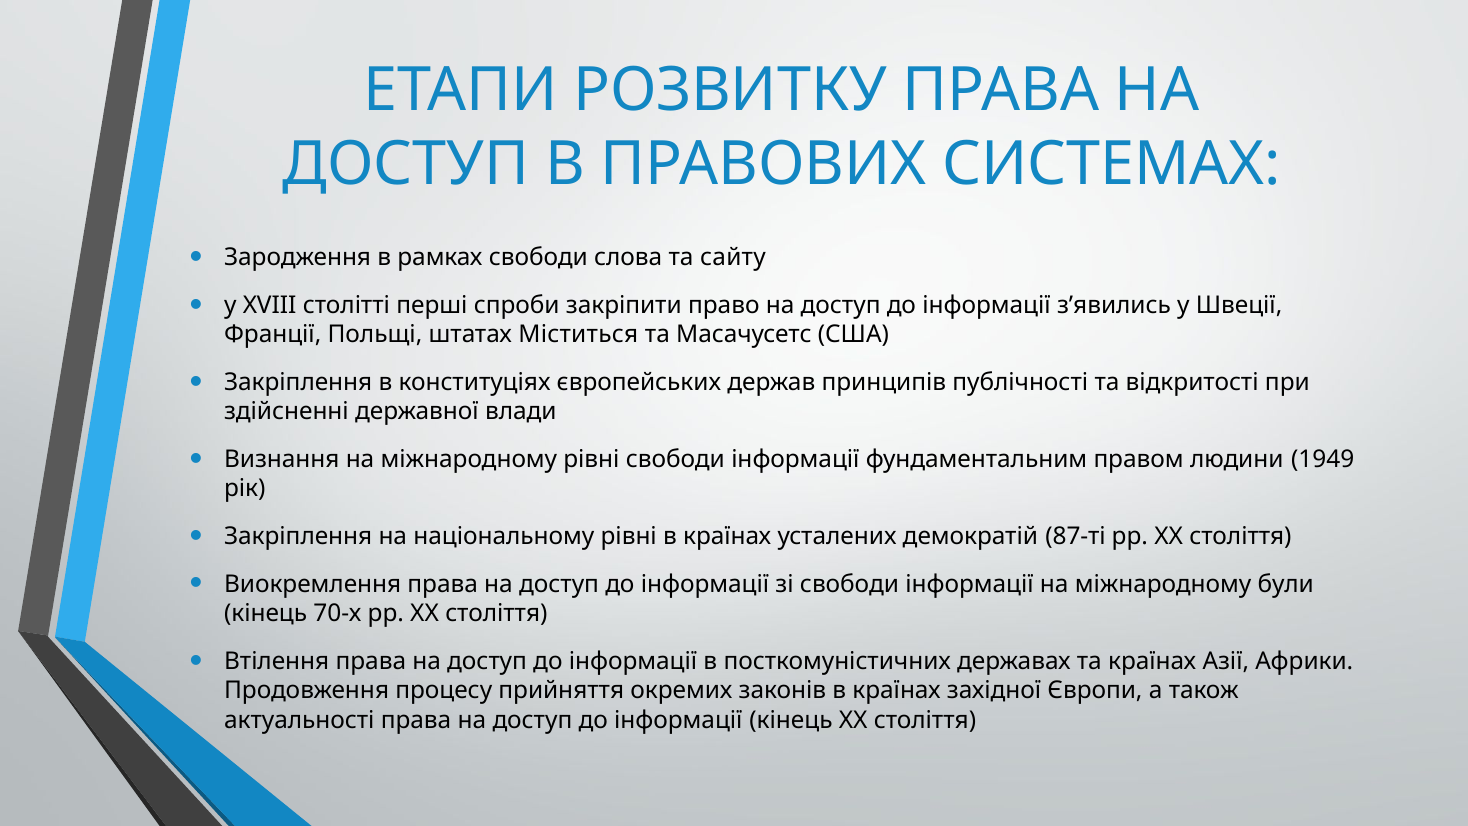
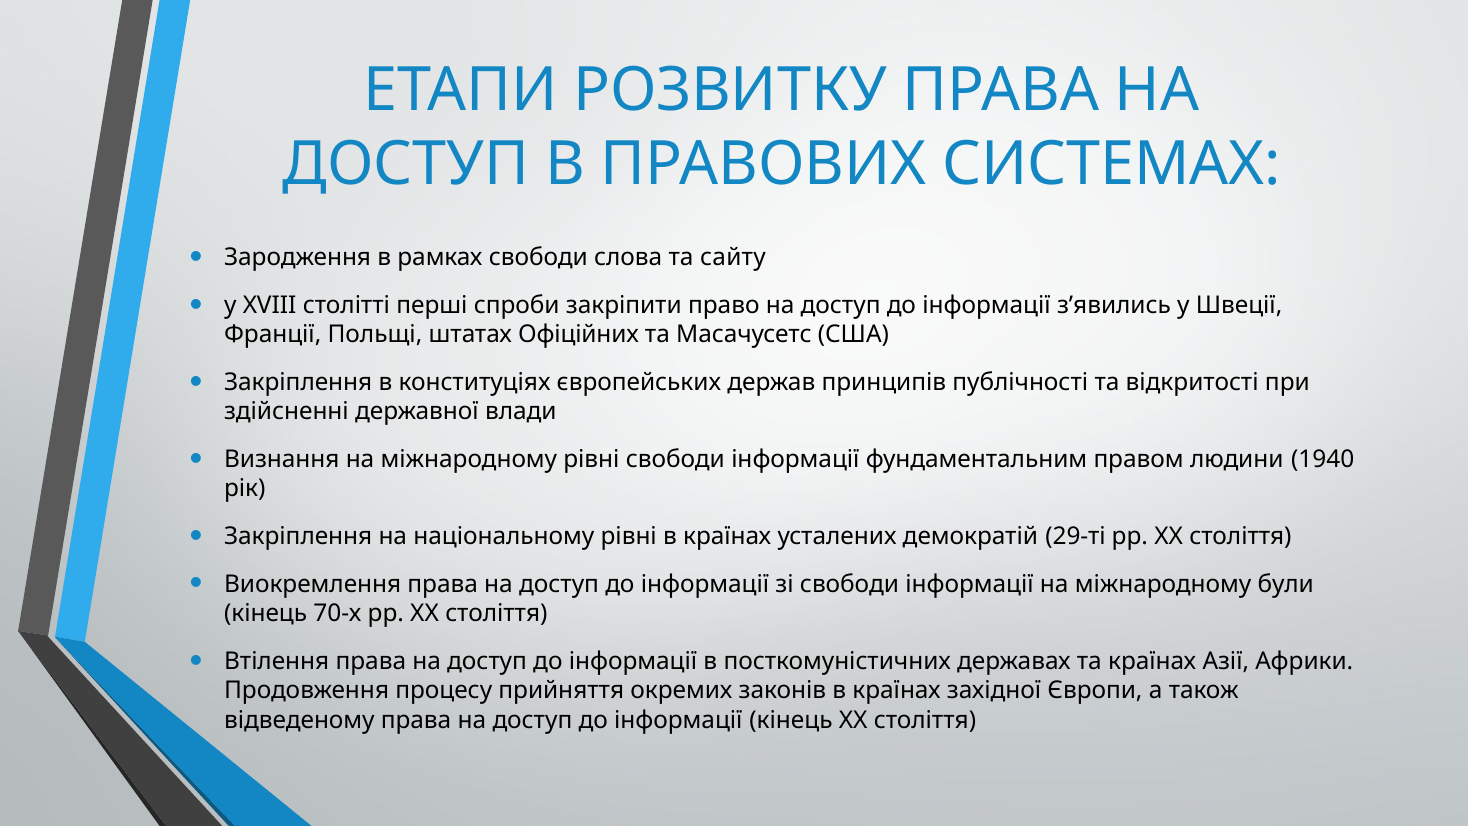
Міститься: Міститься -> Офіційних
1949: 1949 -> 1940
87-ті: 87-ті -> 29-ті
актуальності: актуальності -> відведеному
